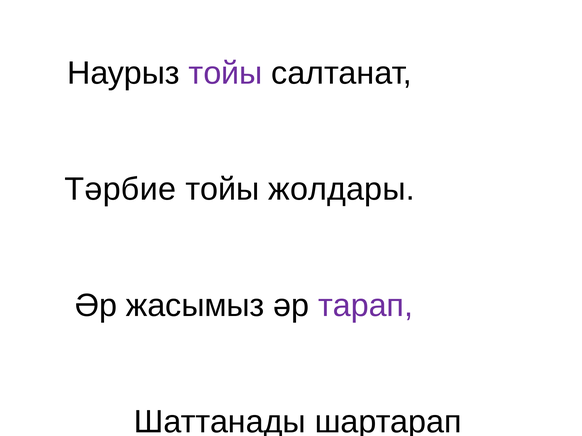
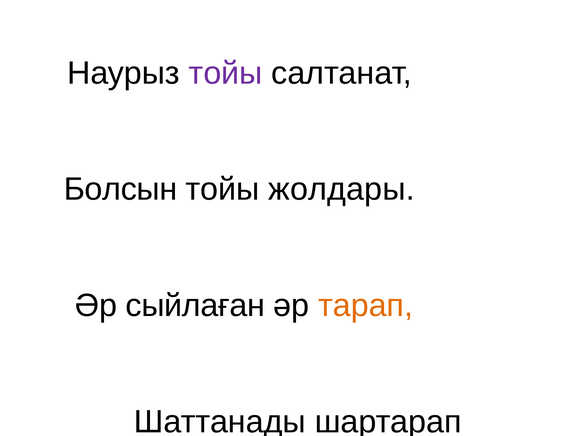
Тәрбие: Тәрбие -> Болсын
жасымыз: жасымыз -> сыйлаған
тарап colour: purple -> orange
